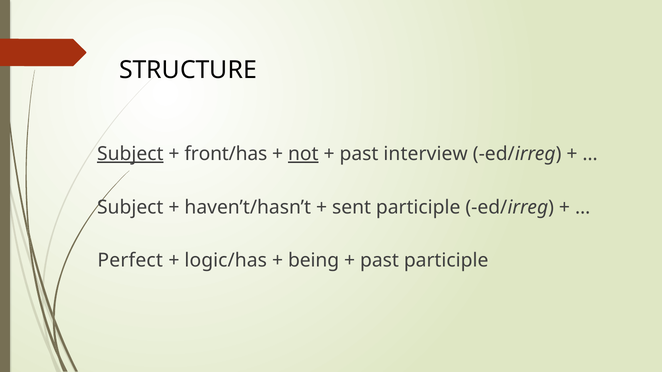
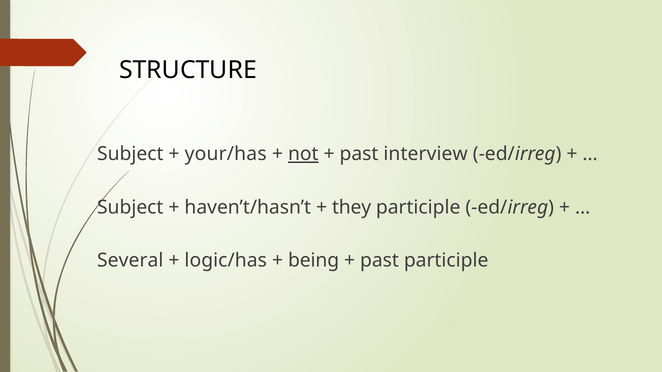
Subject at (130, 154) underline: present -> none
front/has: front/has -> your/has
sent: sent -> they
Perfect: Perfect -> Several
